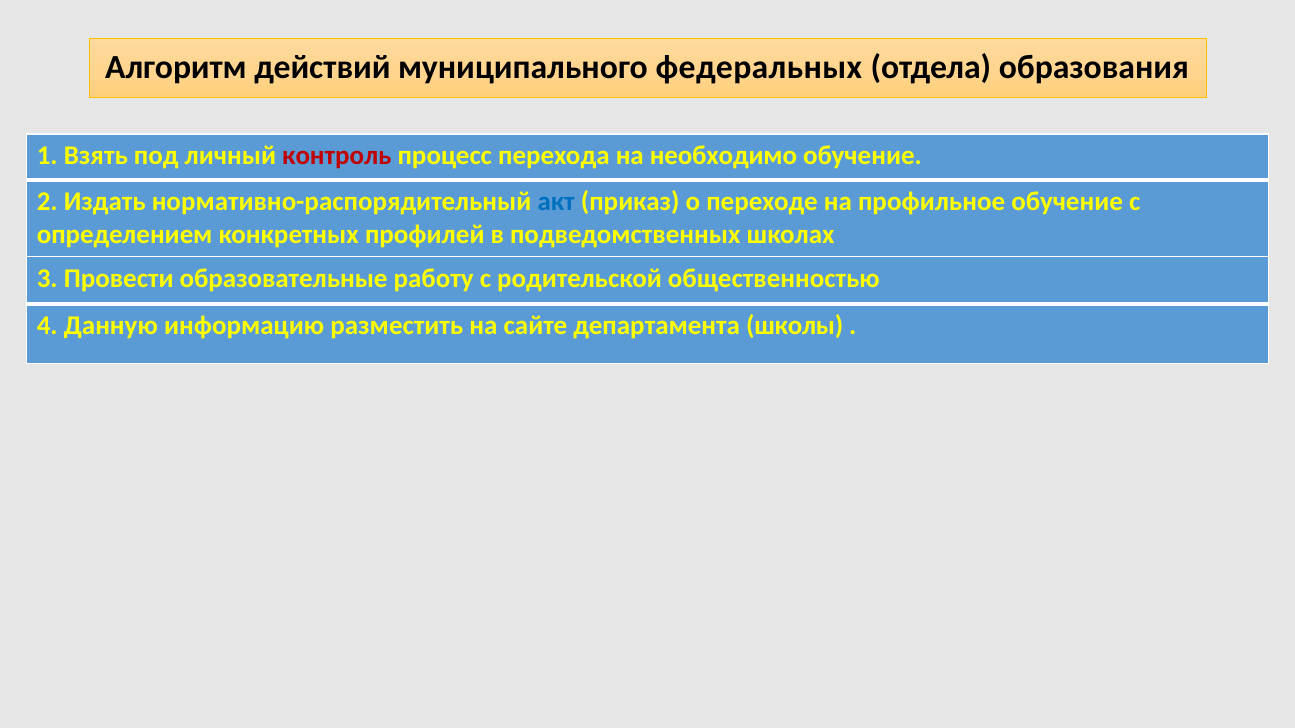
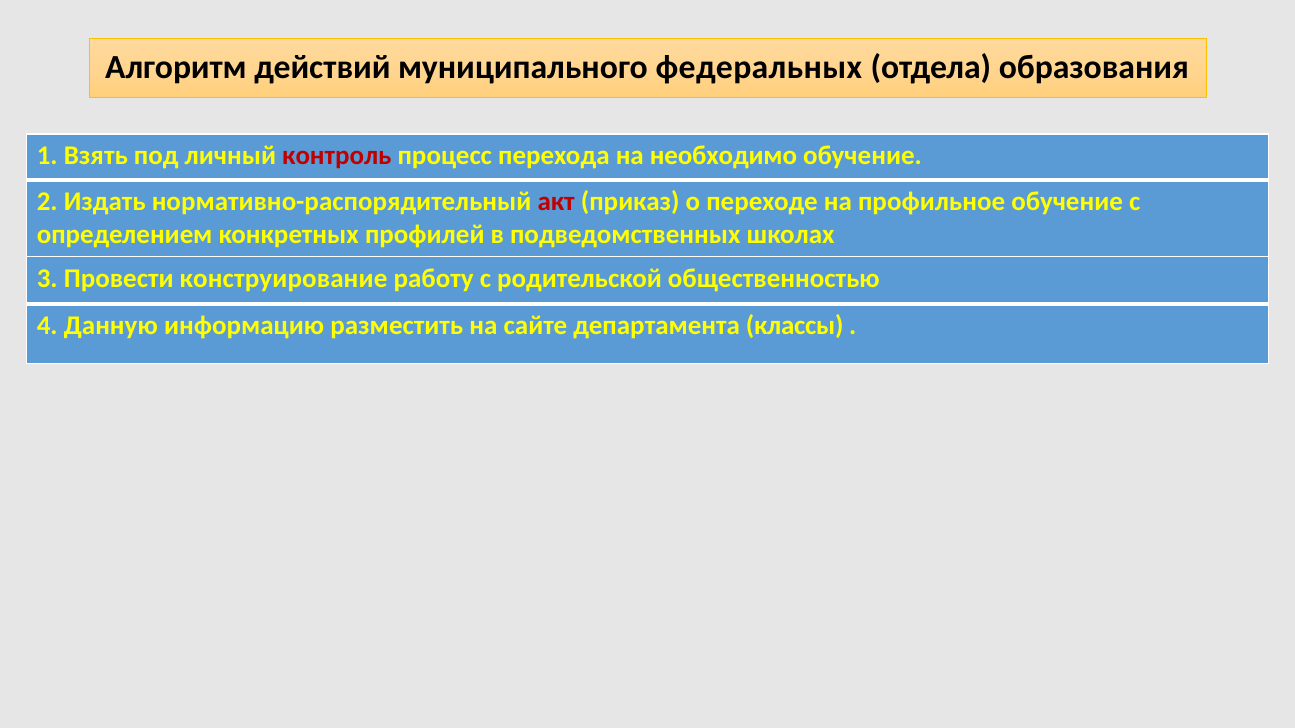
акт colour: blue -> red
образовательные: образовательные -> конструирование
школы: школы -> классы
